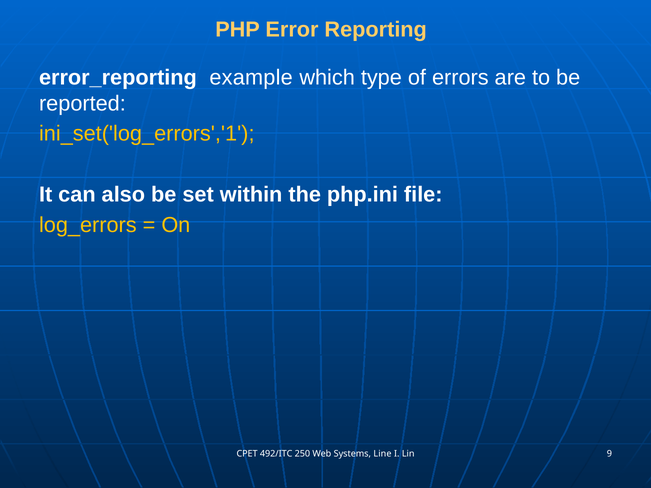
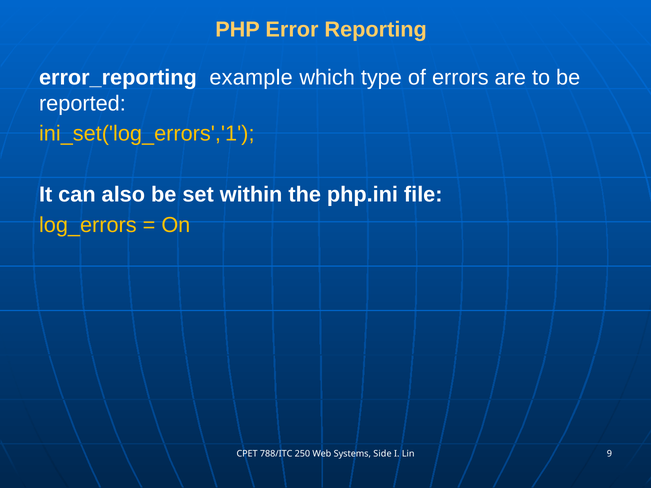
492/ITC: 492/ITC -> 788/ITC
Line: Line -> Side
